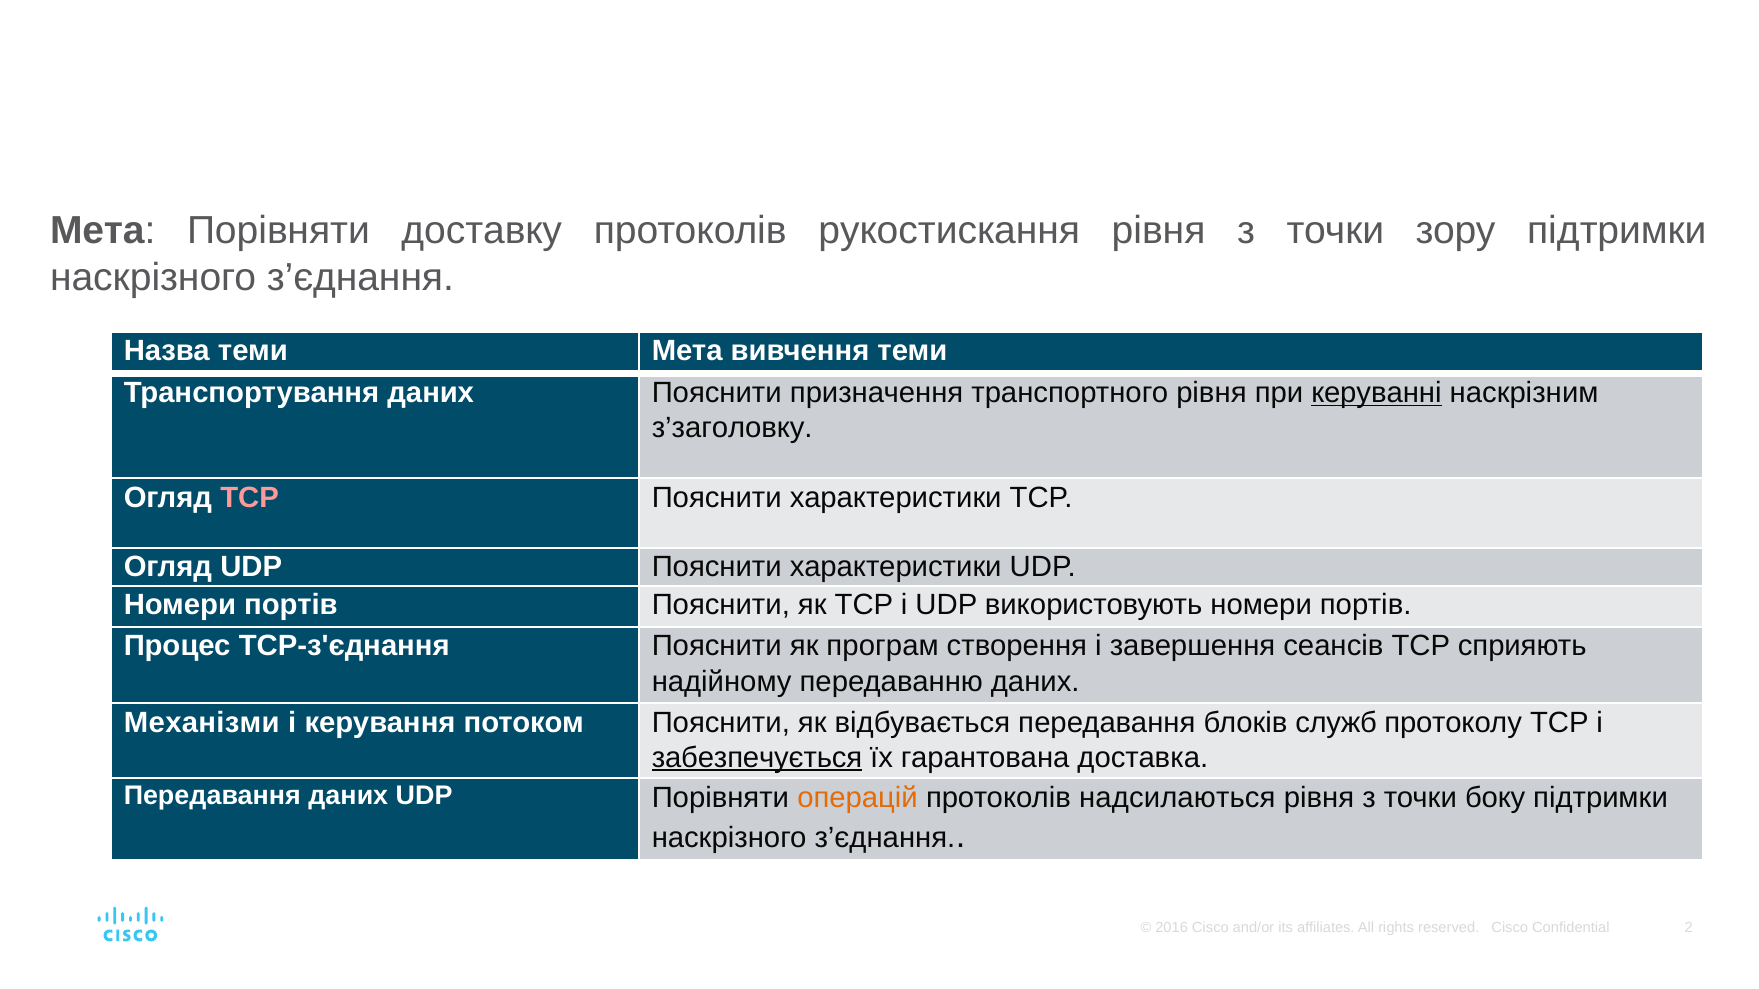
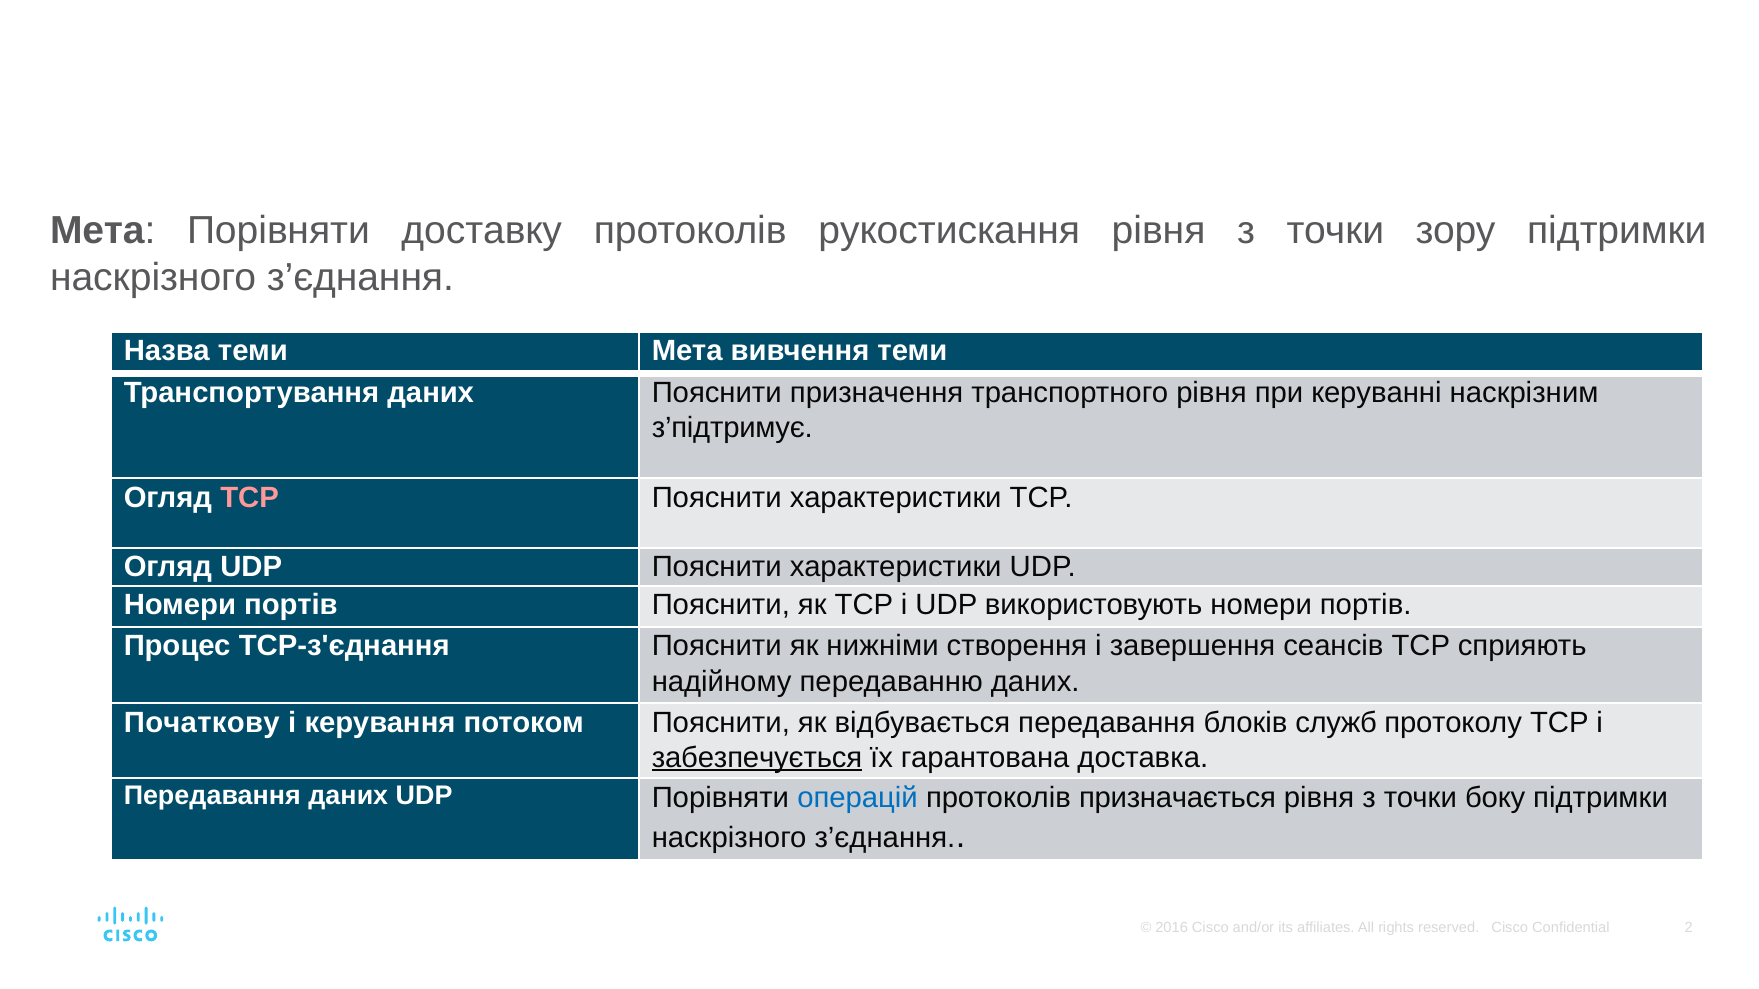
керуванні underline: present -> none
з’заголовку: з’заголовку -> з’підтримує
програм: програм -> нижніми
Механізми: Механізми -> Початкову
операцій colour: orange -> blue
надсилаються: надсилаються -> призначається
